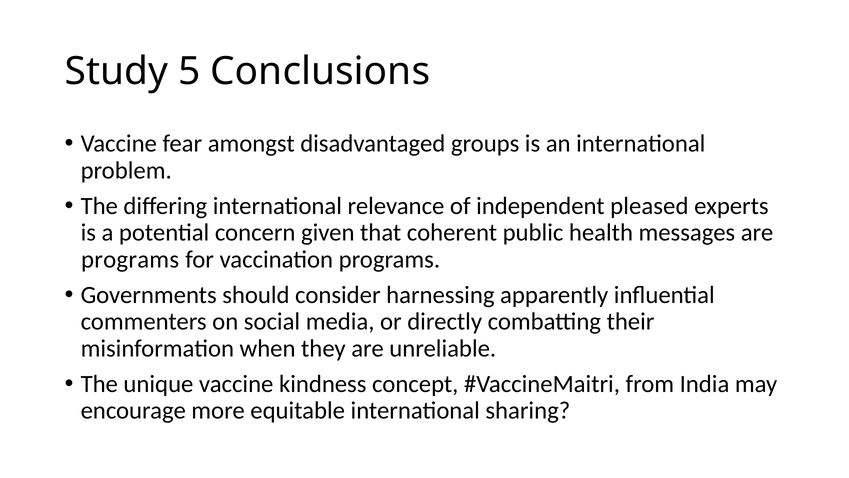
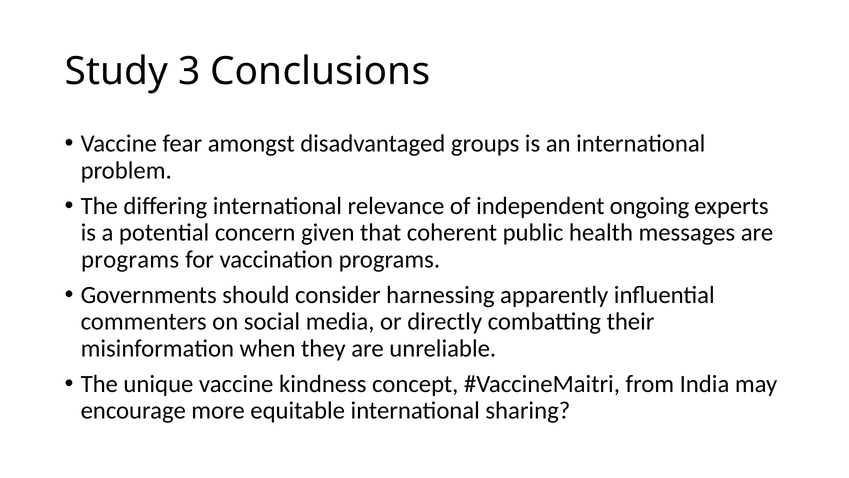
5: 5 -> 3
pleased: pleased -> ongoing
